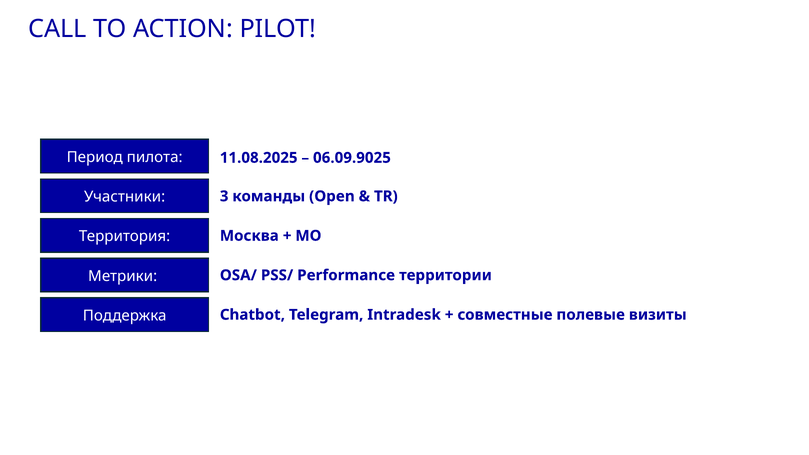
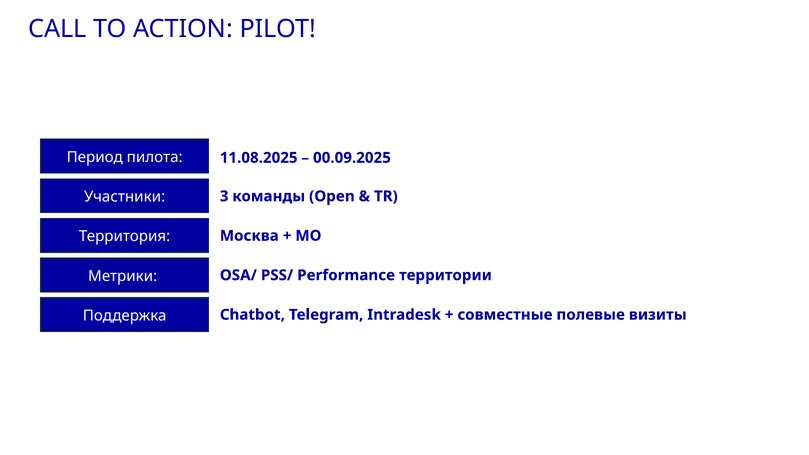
06.09.9025: 06.09.9025 -> 00.09.2025
